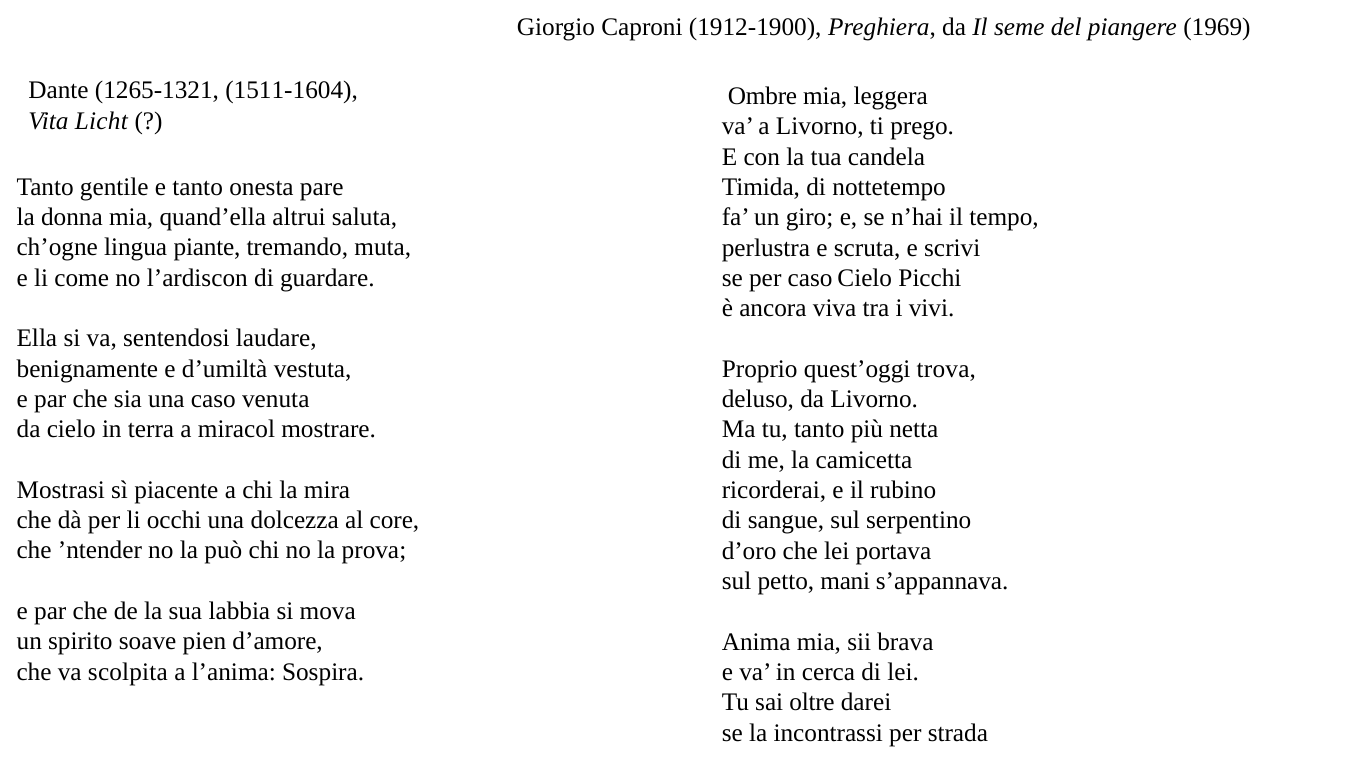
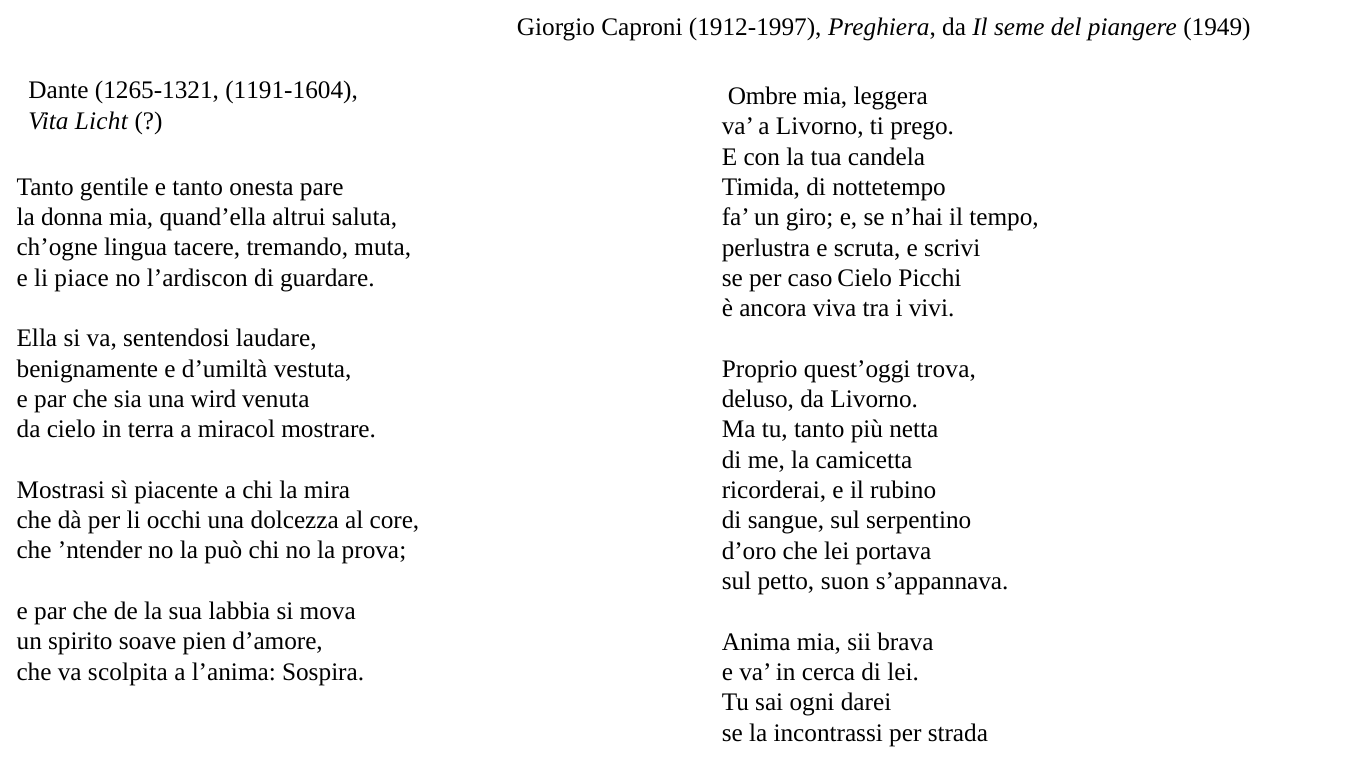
1912-1900: 1912-1900 -> 1912-1997
1969: 1969 -> 1949
1511-1604: 1511-1604 -> 1191-1604
piante: piante -> tacere
come: come -> piace
una caso: caso -> wird
mani: mani -> suon
oltre: oltre -> ogni
